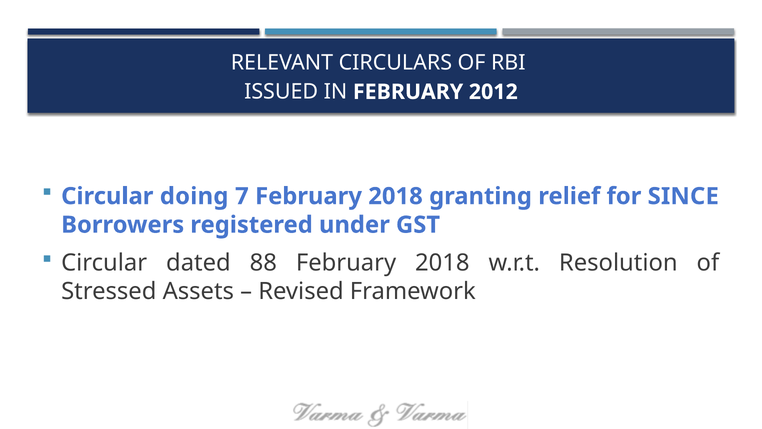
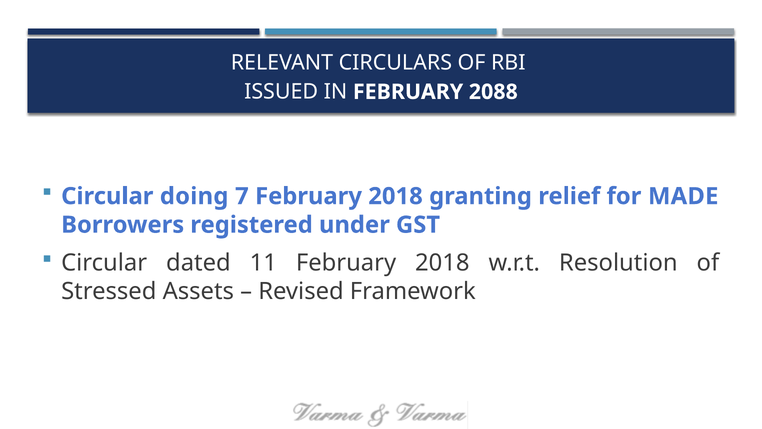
2012: 2012 -> 2088
SINCE: SINCE -> MADE
88: 88 -> 11
